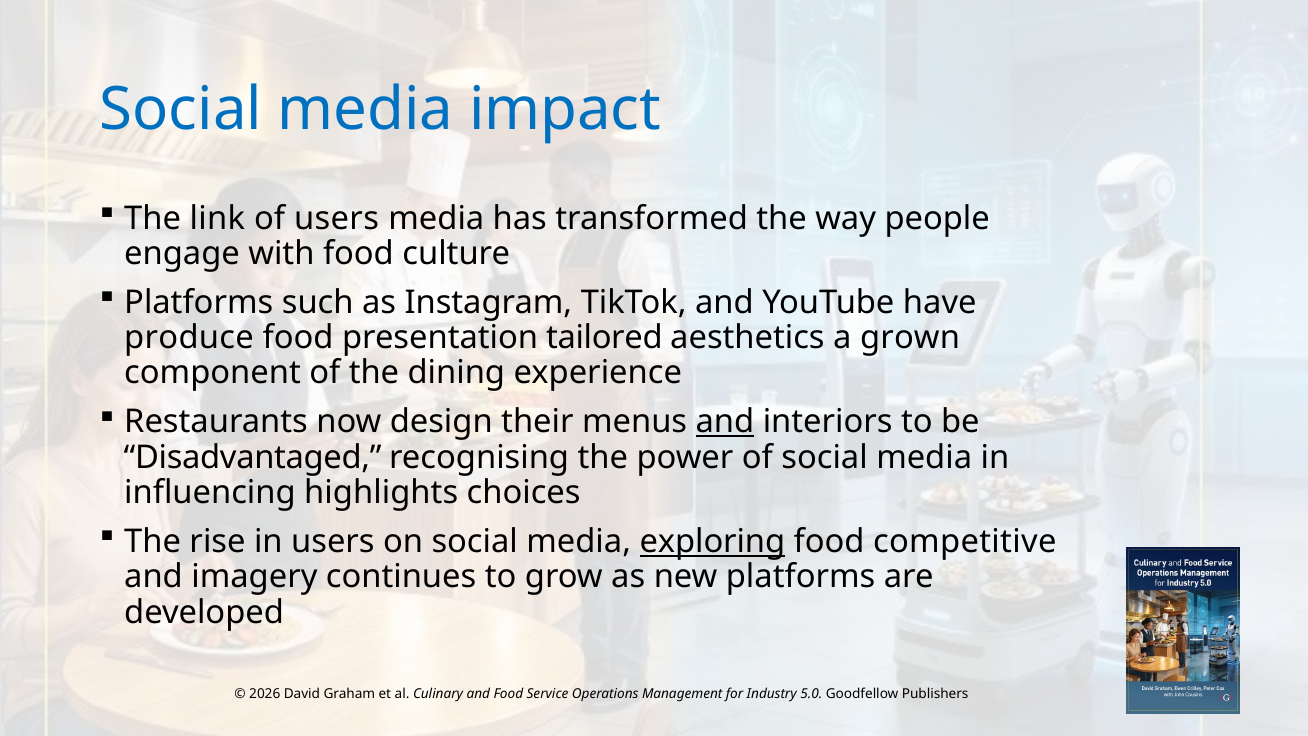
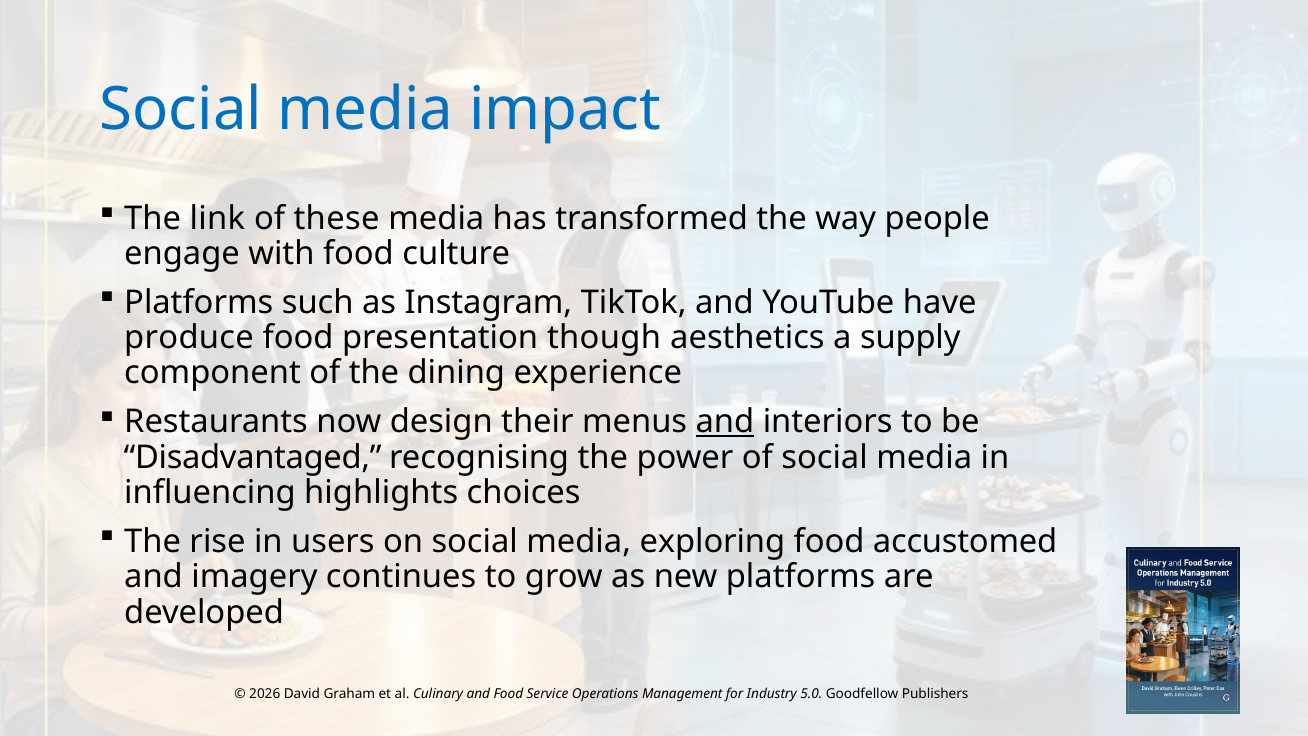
of users: users -> these
tailored: tailored -> though
grown: grown -> supply
exploring underline: present -> none
competitive: competitive -> accustomed
